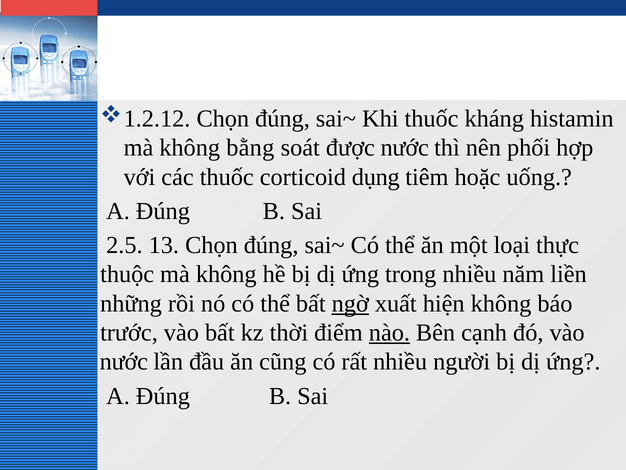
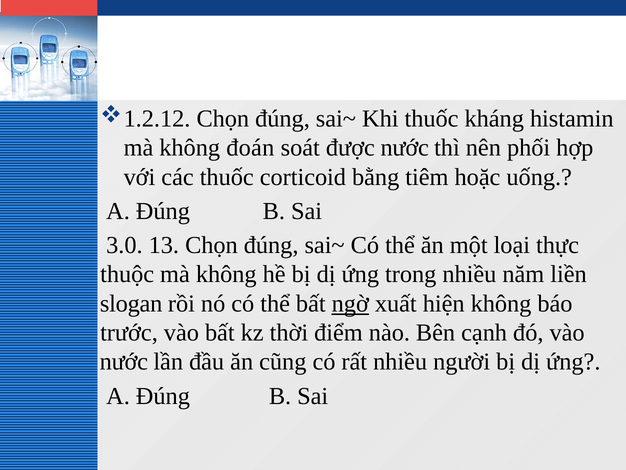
bằng: bằng -> đoán
dụng: dụng -> bằng
2.5: 2.5 -> 3.0
những: những -> slogan
nào underline: present -> none
